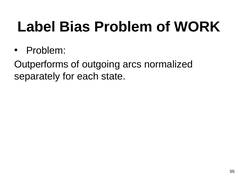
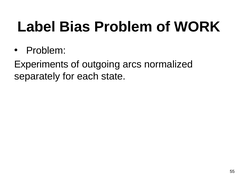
Outperforms: Outperforms -> Experiments
